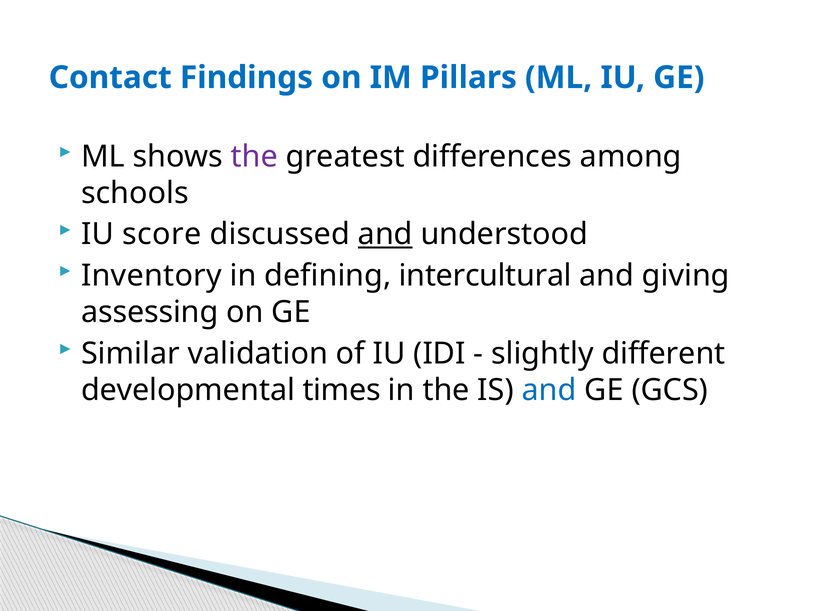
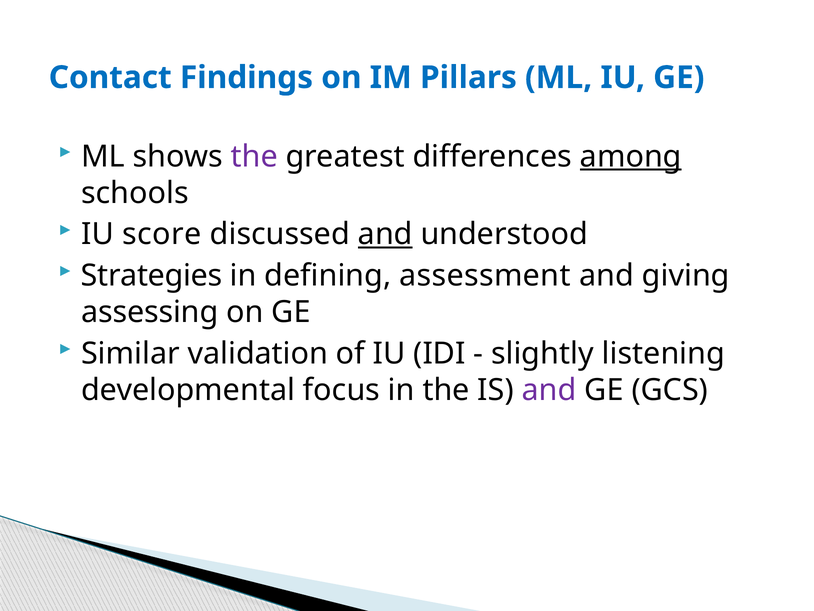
among underline: none -> present
Inventory: Inventory -> Strategies
intercultural: intercultural -> assessment
different: different -> listening
times: times -> focus
and at (549, 390) colour: blue -> purple
